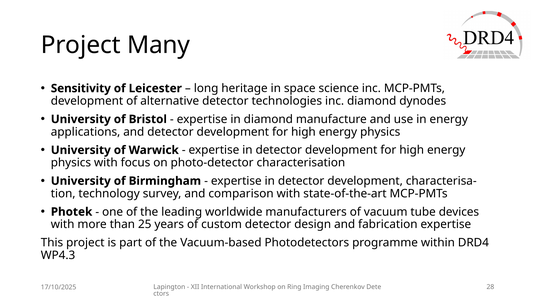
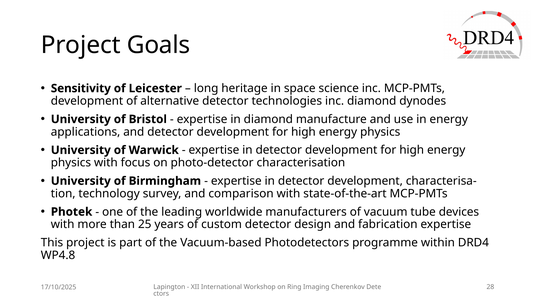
Many: Many -> Goals
WP4.3: WP4.3 -> WP4.8
